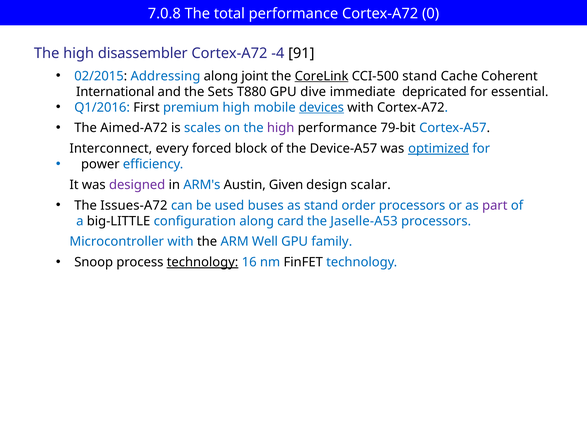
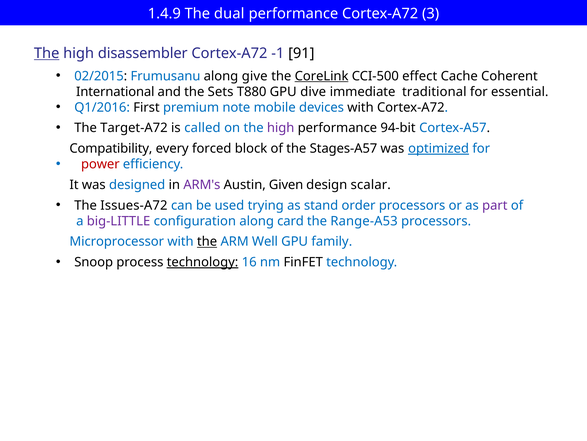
7.0.8: 7.0.8 -> 1.4.9
total: total -> dual
0: 0 -> 3
The at (47, 53) underline: none -> present
-4: -4 -> -1
Addressing: Addressing -> Frumusanu
joint: joint -> give
CCI-500 stand: stand -> effect
depricated: depricated -> traditional
premium high: high -> note
devices underline: present -> none
Aimed-A72: Aimed-A72 -> Target-A72
scales: scales -> called
79-bit: 79-bit -> 94-bit
Interconnect: Interconnect -> Compatibility
Device-A57: Device-A57 -> Stages-A57
power colour: black -> red
designed colour: purple -> blue
ARM's colour: blue -> purple
buses: buses -> trying
big-LITTLE colour: black -> purple
Jaselle-A53: Jaselle-A53 -> Range-A53
Microcontroller: Microcontroller -> Microprocessor
the at (207, 241) underline: none -> present
